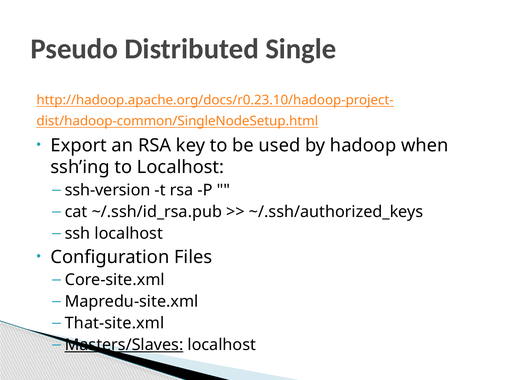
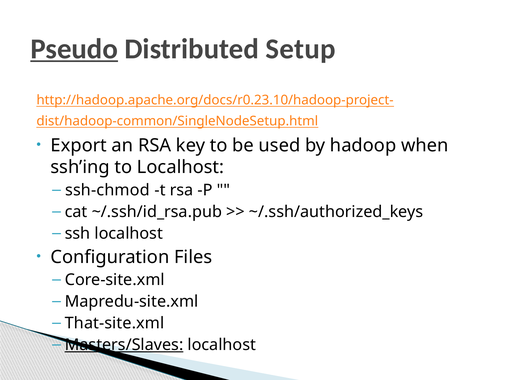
Pseudo underline: none -> present
Single: Single -> Setup
ssh-version: ssh-version -> ssh-chmod
